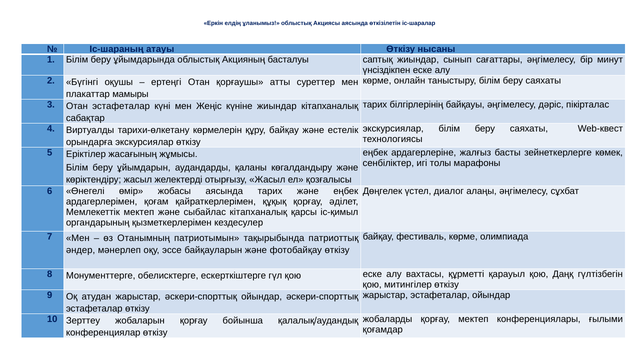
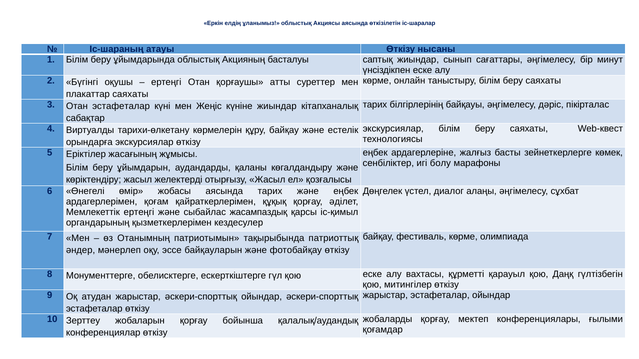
плакаттар мамыры: мамыры -> саяхаты
толы: толы -> болу
Мемлекеттік мектеп: мектеп -> ертеңгі
сыбайлас кітапханалық: кітапханалық -> жасампаздық
